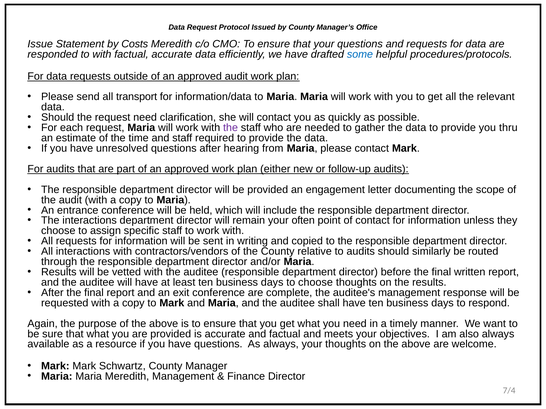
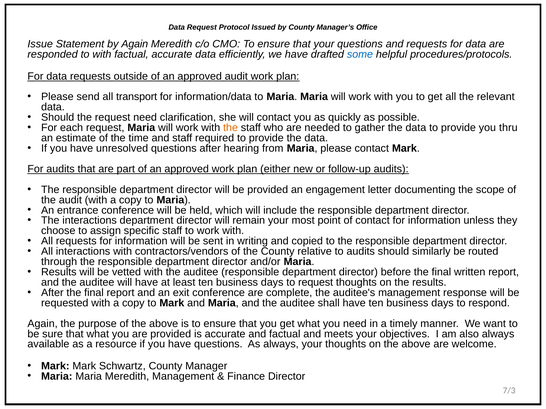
by Costs: Costs -> Again
the at (231, 128) colour: purple -> orange
often: often -> most
to choose: choose -> request
7/4: 7/4 -> 7/3
